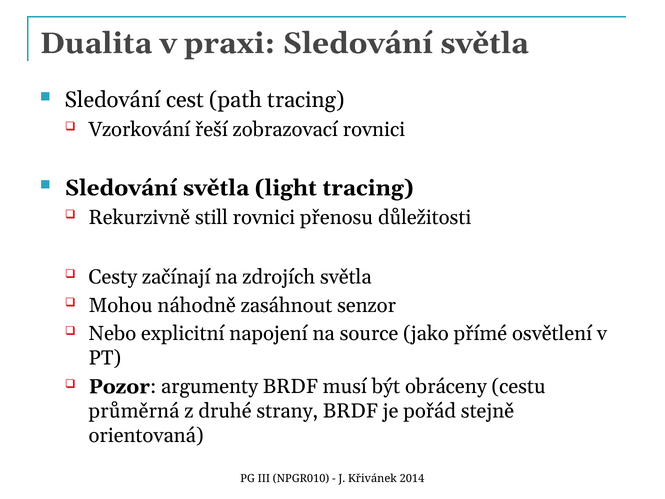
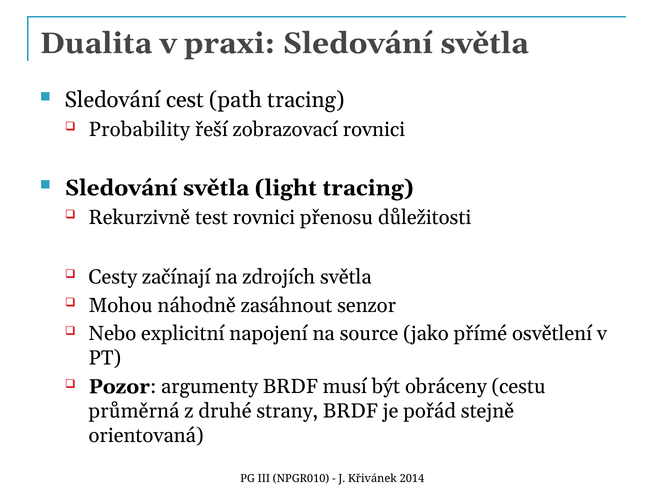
Vzorkování: Vzorkování -> Probability
still: still -> test
